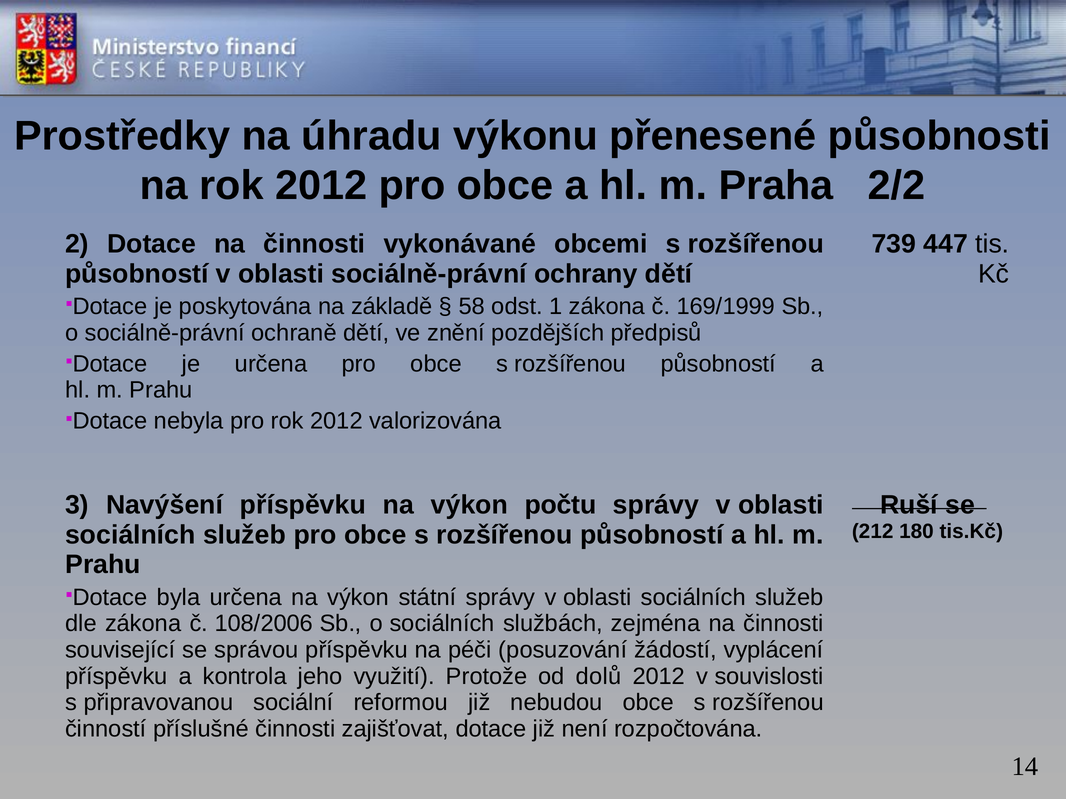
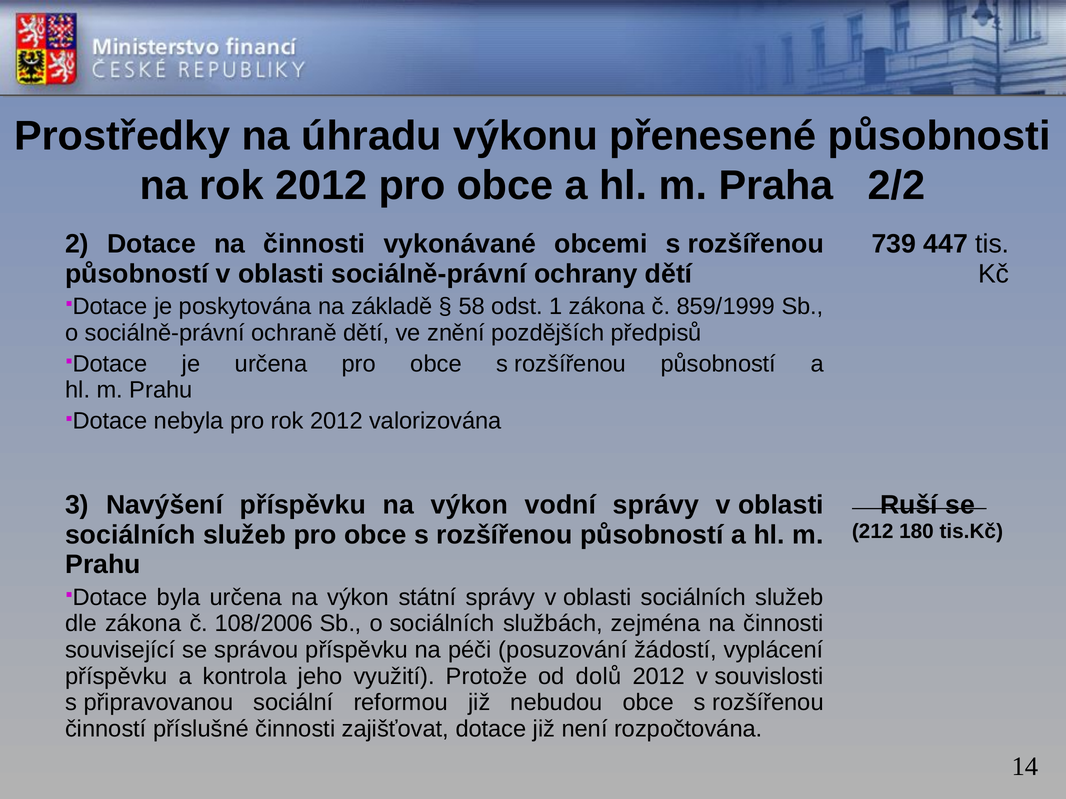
169/1999: 169/1999 -> 859/1999
počtu: počtu -> vodní
